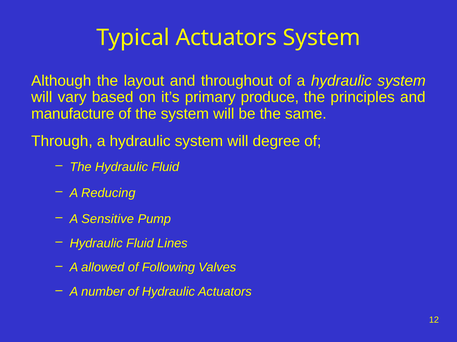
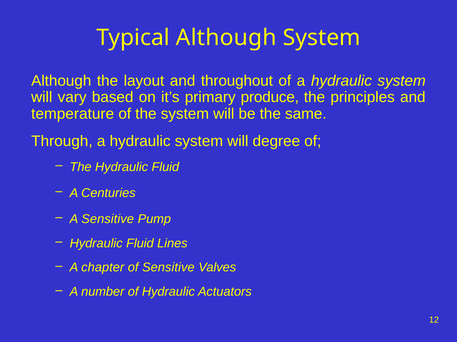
Typical Actuators: Actuators -> Although
manufacture: manufacture -> temperature
Reducing: Reducing -> Centuries
allowed: allowed -> chapter
of Following: Following -> Sensitive
